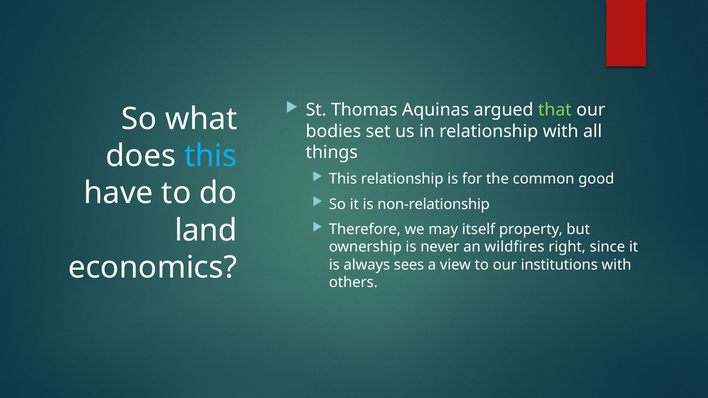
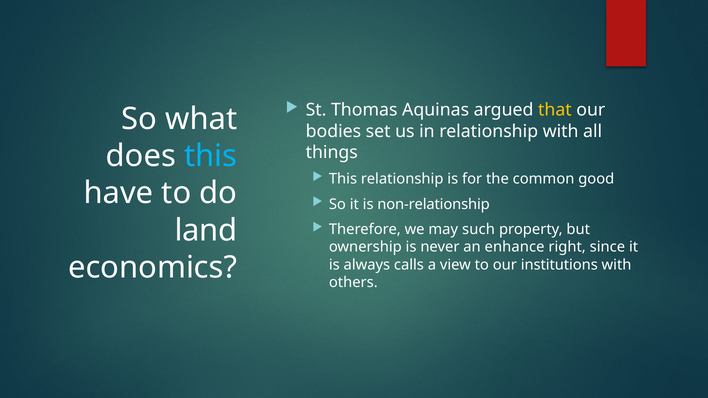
that colour: light green -> yellow
itself: itself -> such
wildfires: wildfires -> enhance
sees: sees -> calls
